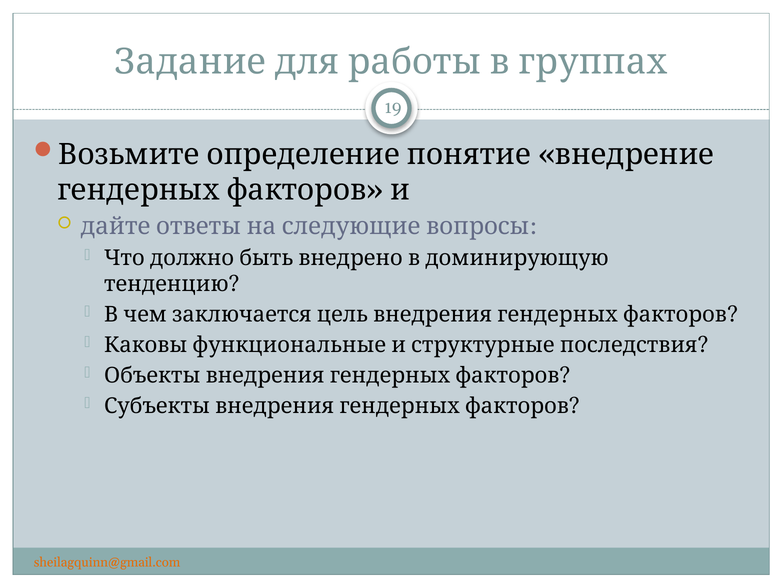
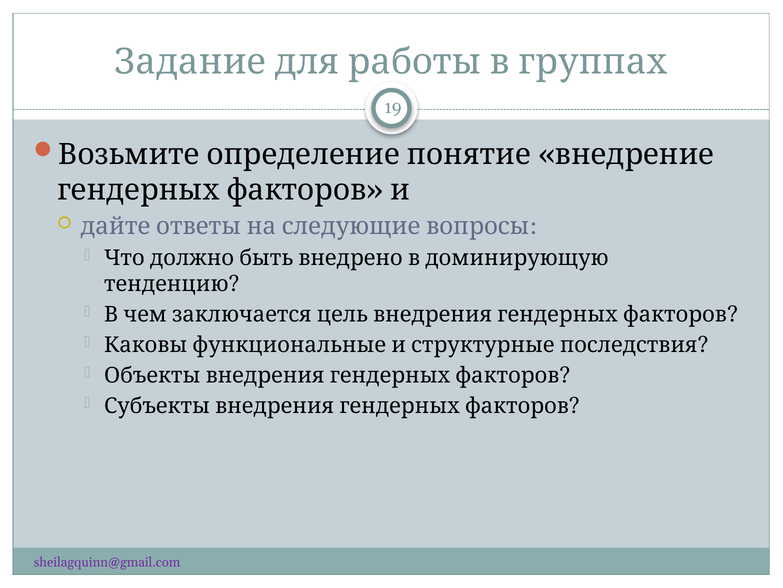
sheilagquinn@gmail.com colour: orange -> purple
